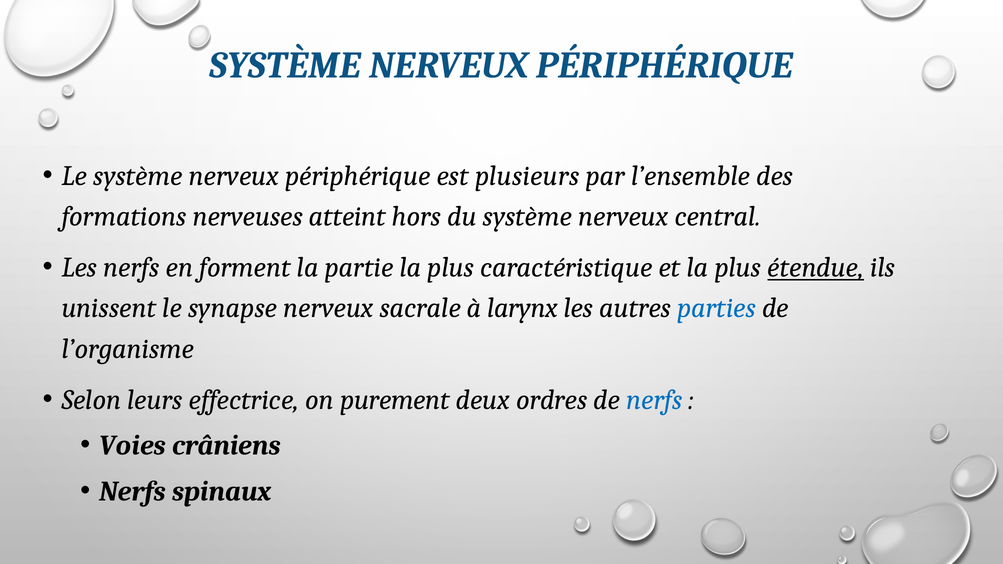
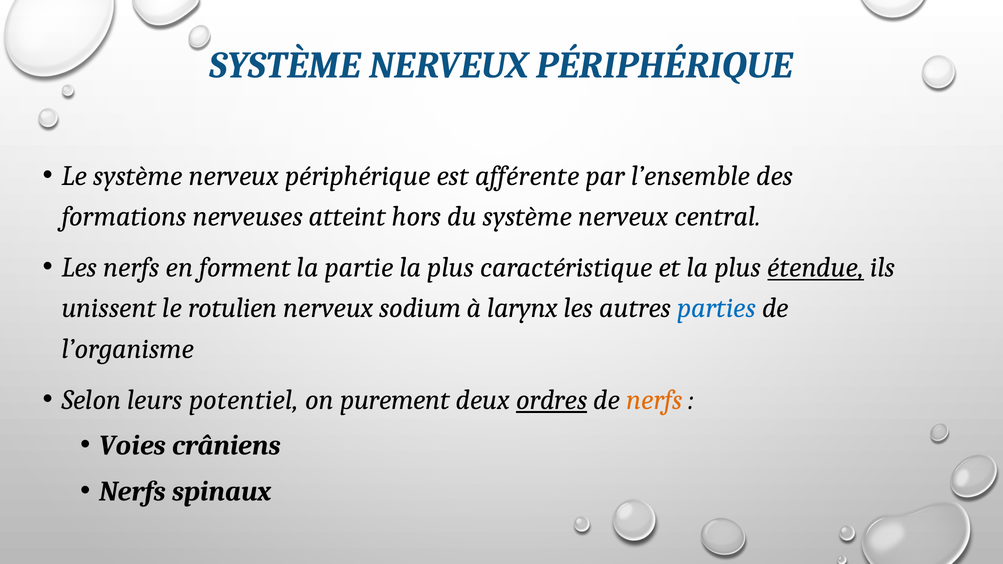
plusieurs: plusieurs -> afférente
synapse: synapse -> rotulien
sacrale: sacrale -> sodium
effectrice: effectrice -> potentiel
ordres underline: none -> present
nerfs at (654, 400) colour: blue -> orange
